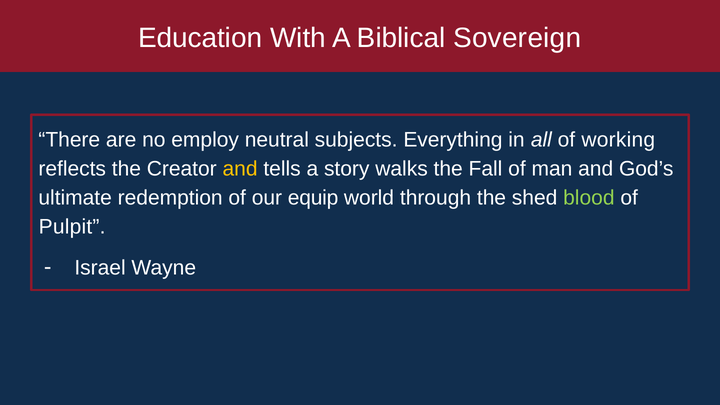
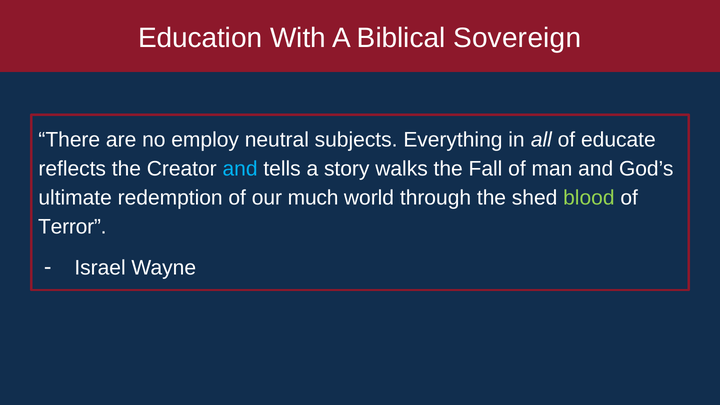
working: working -> educate
and at (240, 169) colour: yellow -> light blue
equip: equip -> much
Pulpit: Pulpit -> Terror
